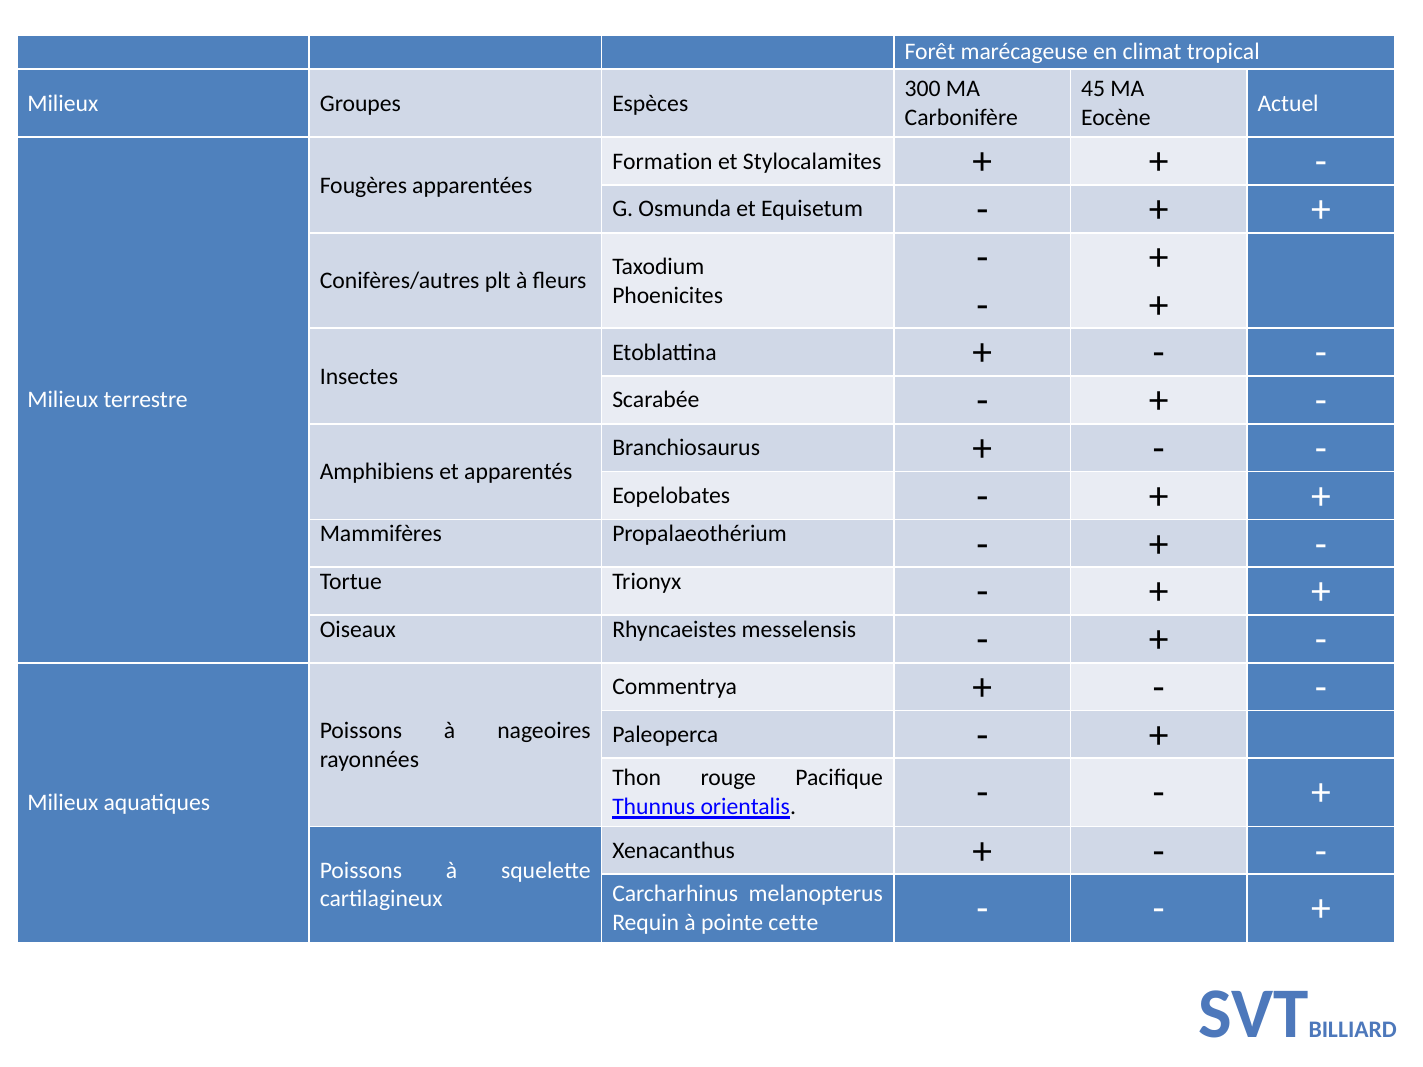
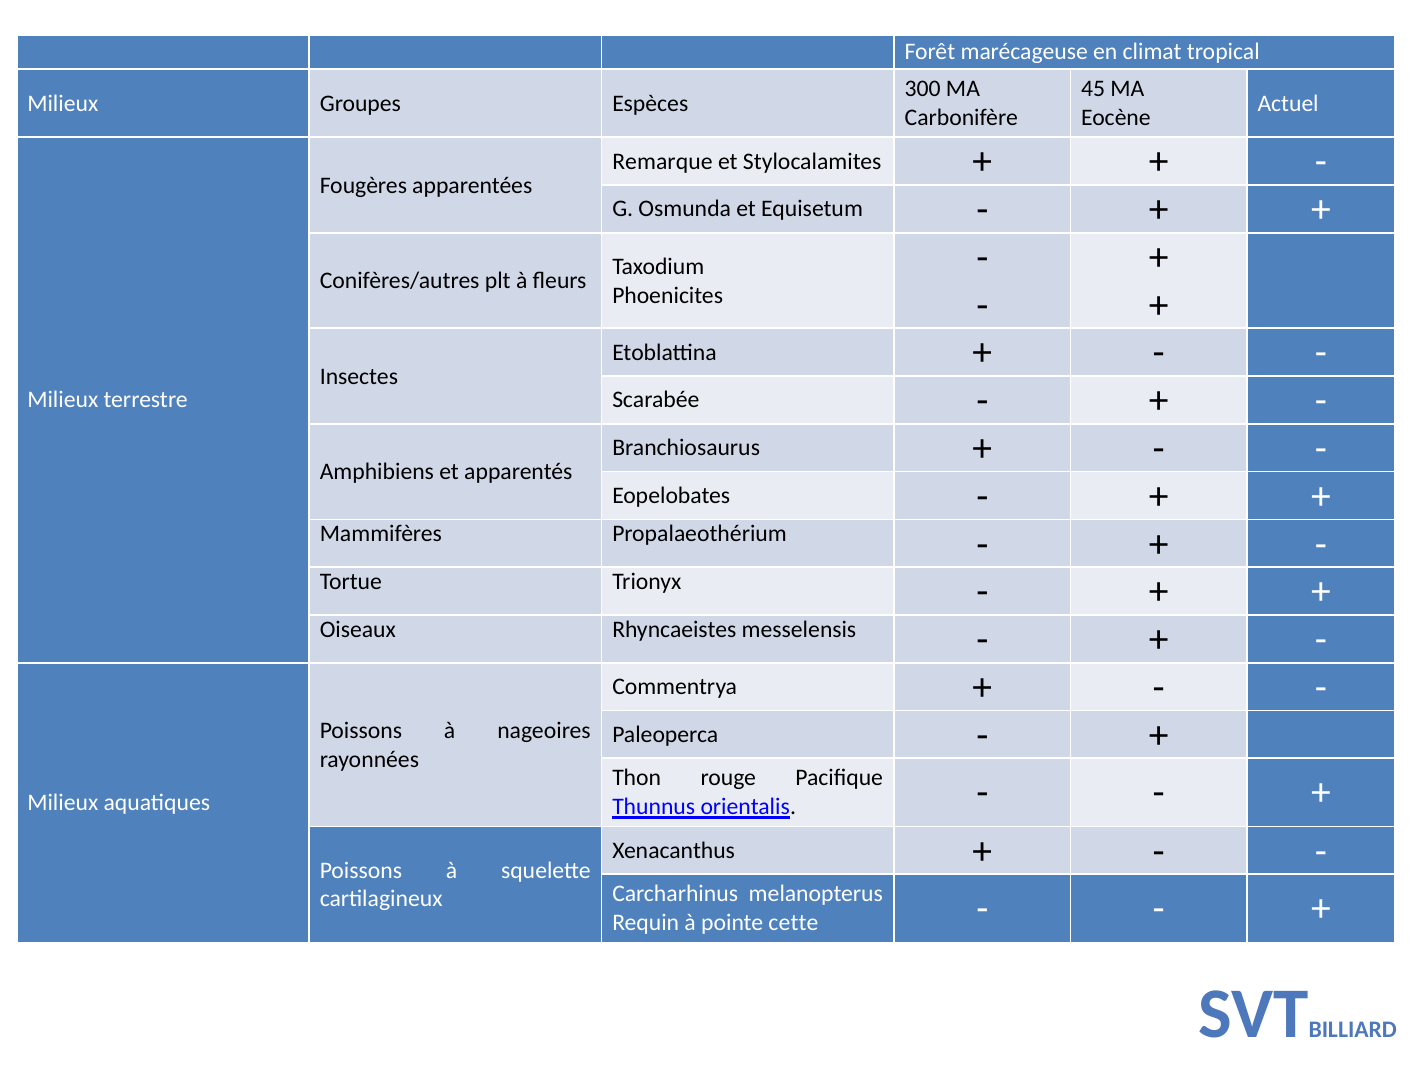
Formation: Formation -> Remarque
